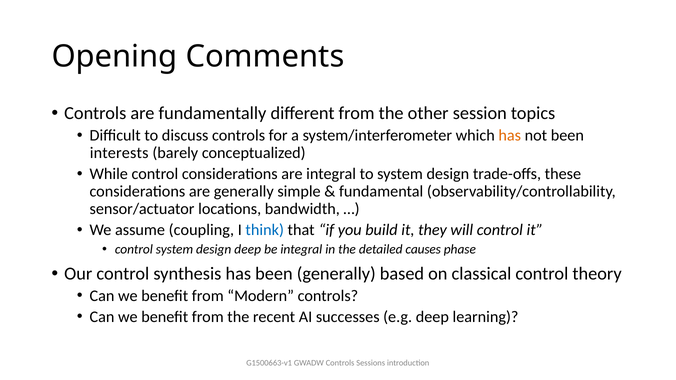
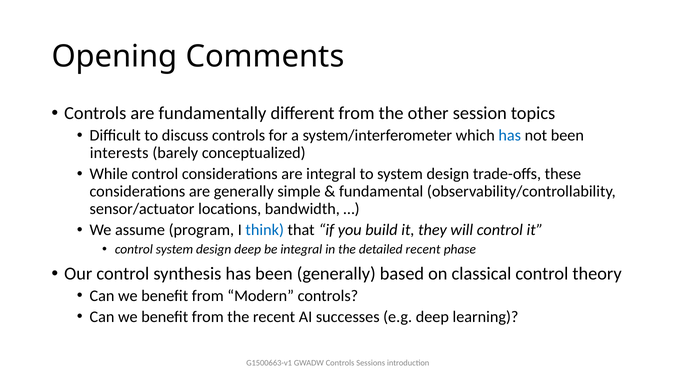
has at (510, 136) colour: orange -> blue
coupling: coupling -> program
detailed causes: causes -> recent
